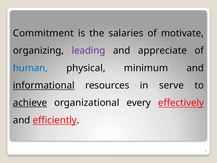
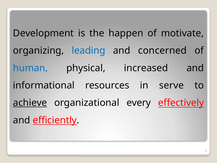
Commitment: Commitment -> Development
salaries: salaries -> happen
leading colour: purple -> blue
appreciate: appreciate -> concerned
minimum: minimum -> increased
informational underline: present -> none
